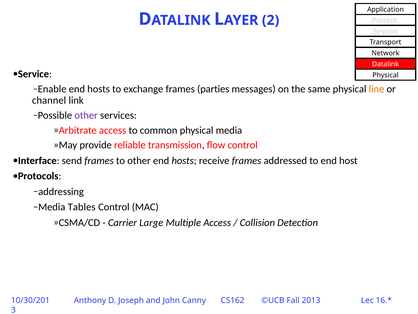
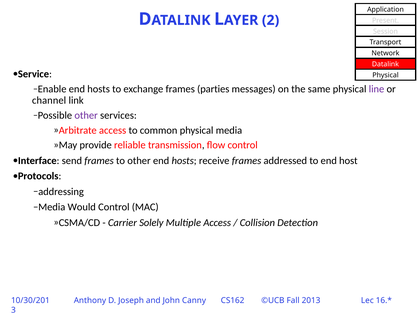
line colour: orange -> purple
Tables: Tables -> Would
Large: Large -> Solely
